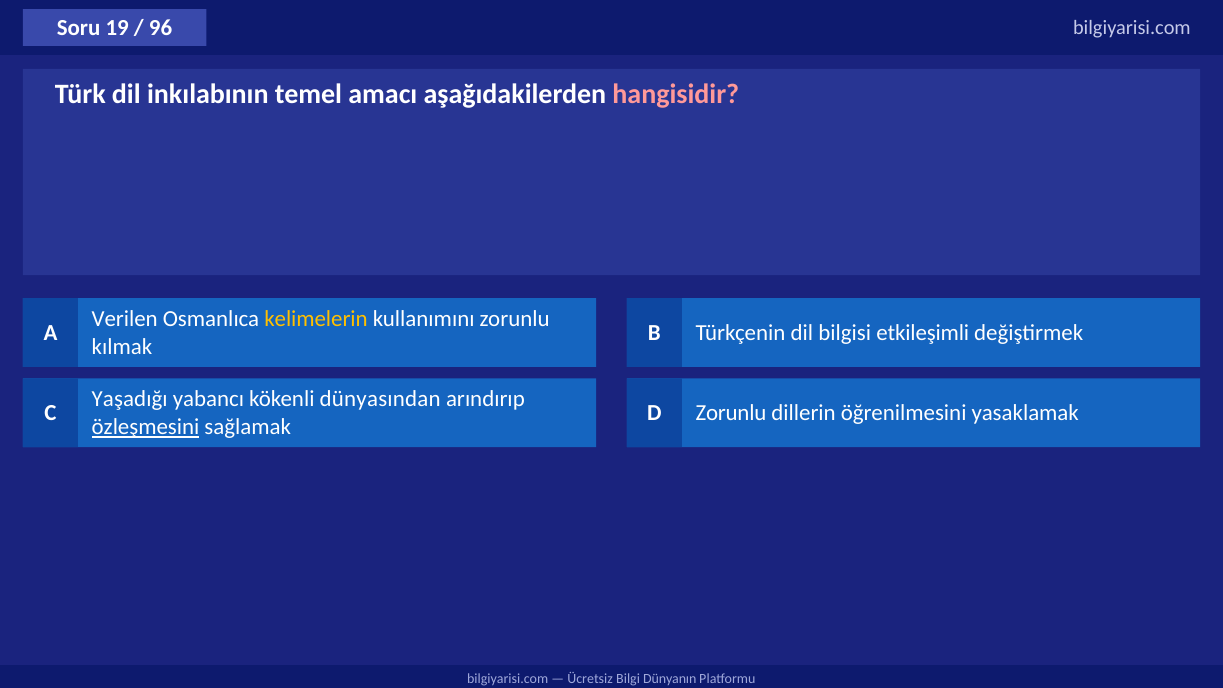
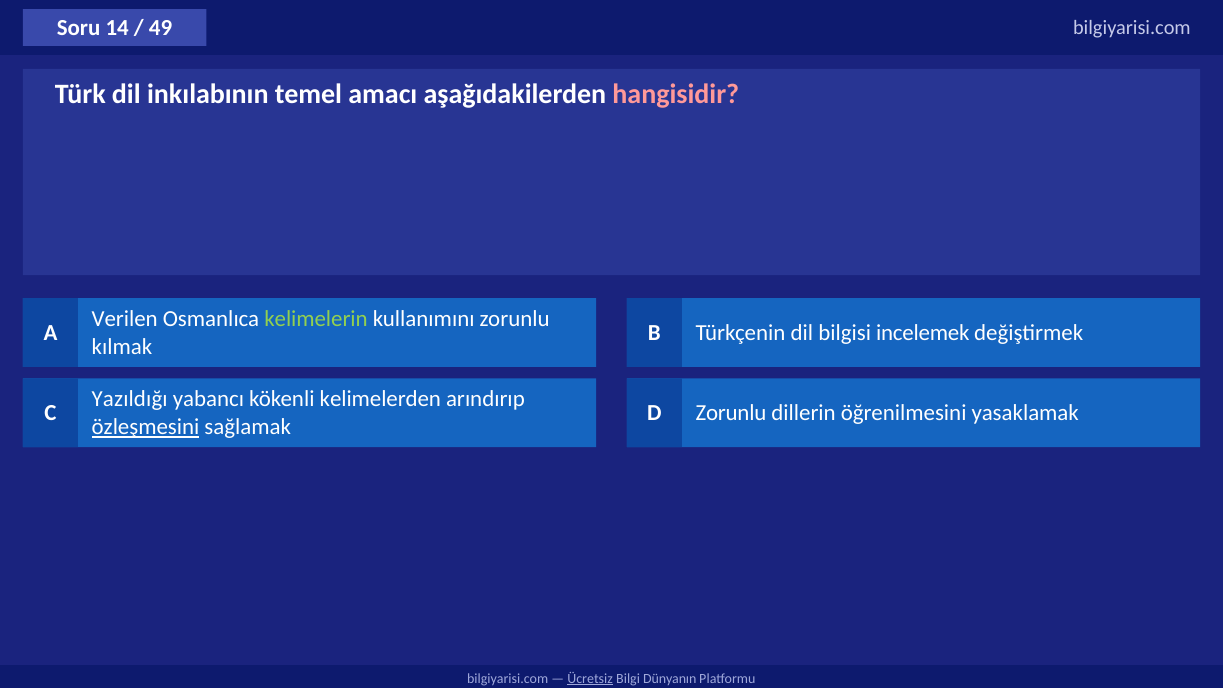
19: 19 -> 14
96: 96 -> 49
kelimelerin colour: yellow -> light green
etkileşimli: etkileşimli -> incelemek
Yaşadığı: Yaşadığı -> Yazıldığı
dünyasından: dünyasından -> kelimelerden
Ücretsiz underline: none -> present
